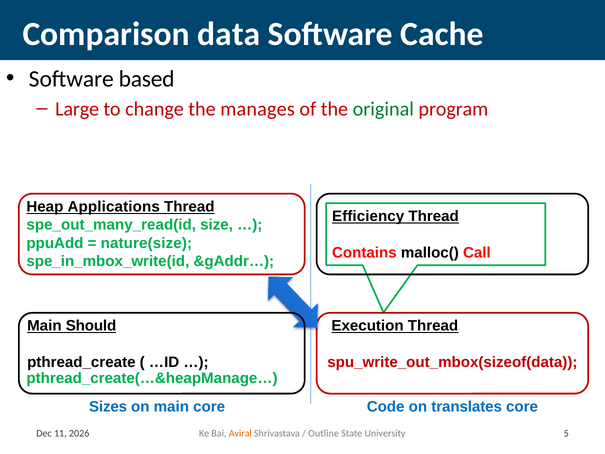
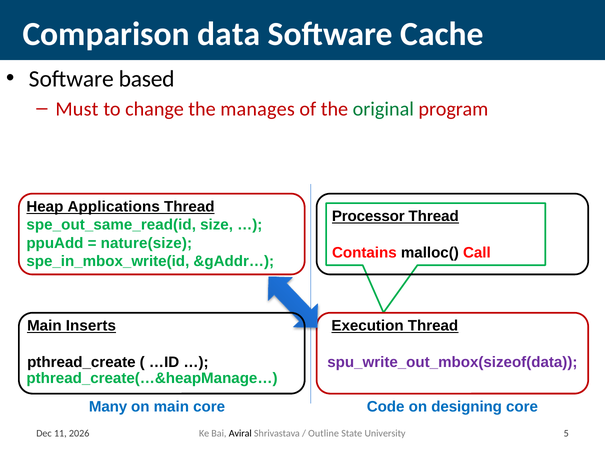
Large: Large -> Must
Efficiency: Efficiency -> Processor
spe_out_many_read(id: spe_out_many_read(id -> spe_out_same_read(id
Should: Should -> Inserts
spu_write_out_mbox(sizeof(data colour: red -> purple
Sizes: Sizes -> Many
translates: translates -> designing
Aviral colour: orange -> black
